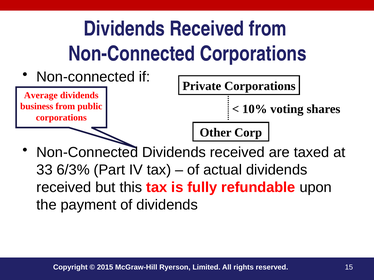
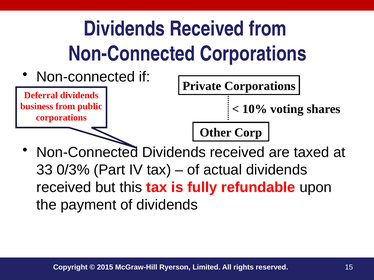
Average: Average -> Deferral
6/3%: 6/3% -> 0/3%
